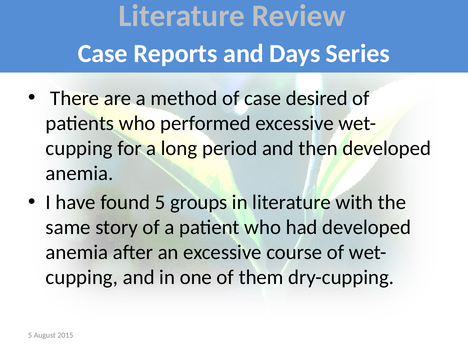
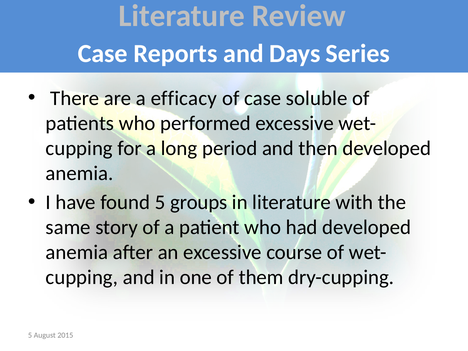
method: method -> efficacy
desired: desired -> soluble
